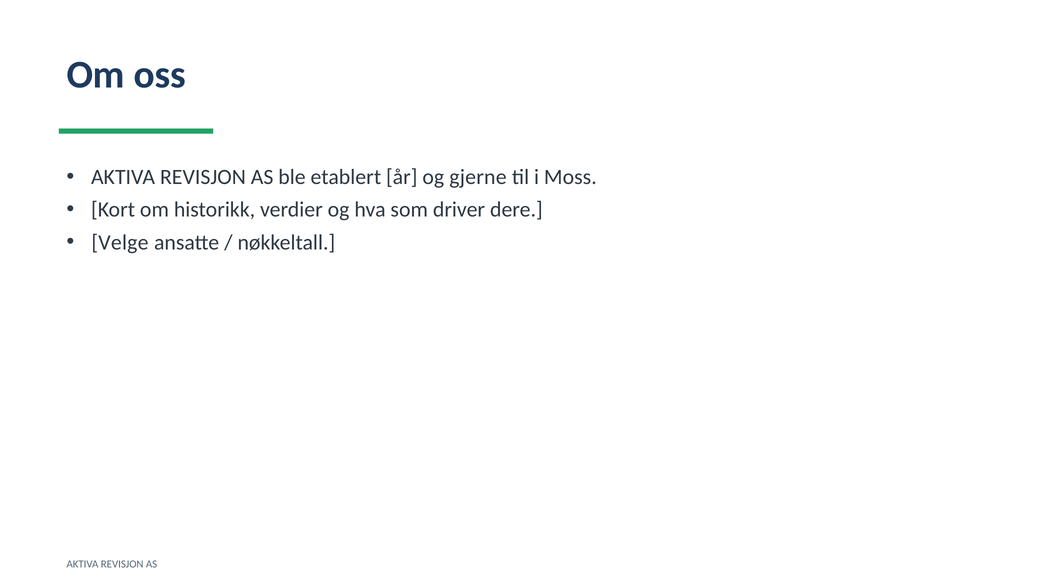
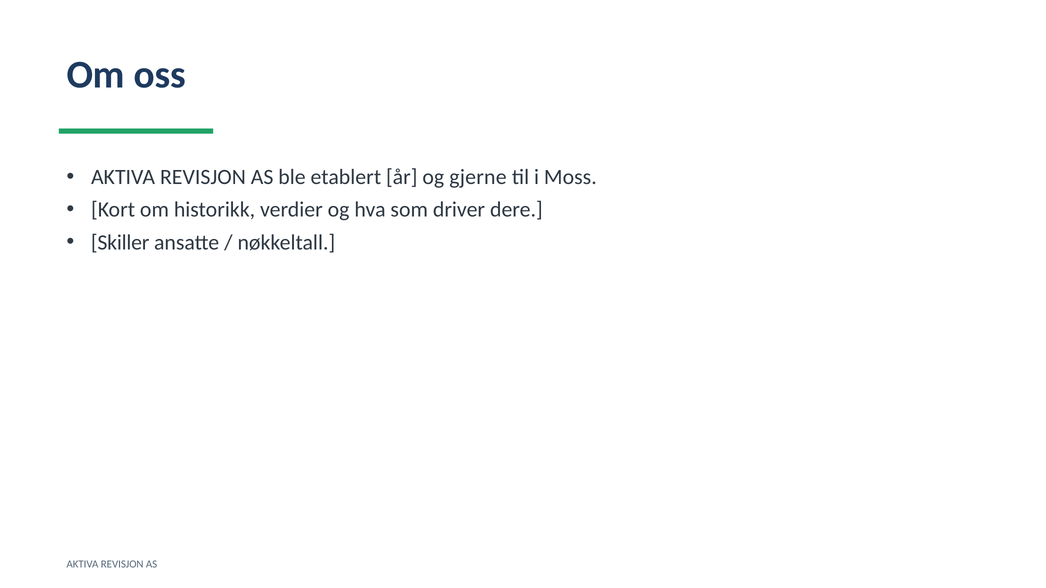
Velge: Velge -> Skiller
